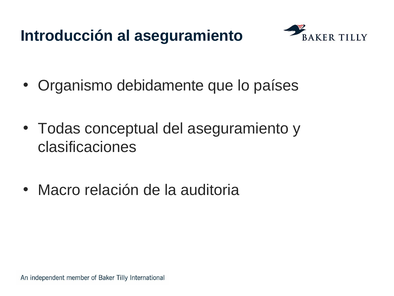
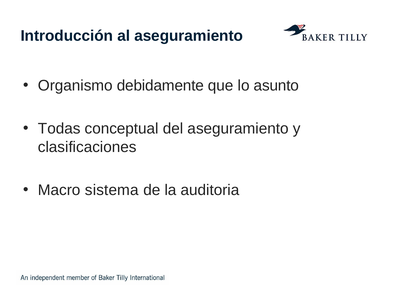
países: países -> asunto
relación: relación -> sistema
